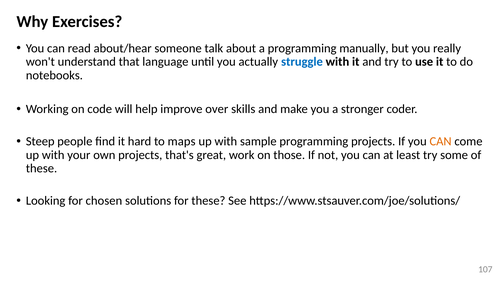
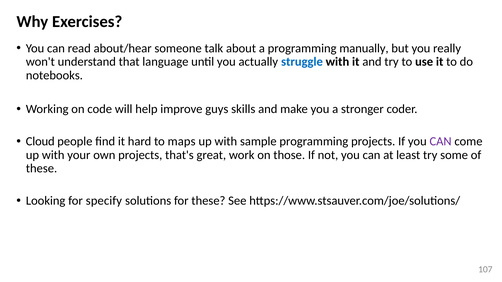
over: over -> guys
Steep: Steep -> Cloud
CAN at (441, 142) colour: orange -> purple
chosen: chosen -> specify
